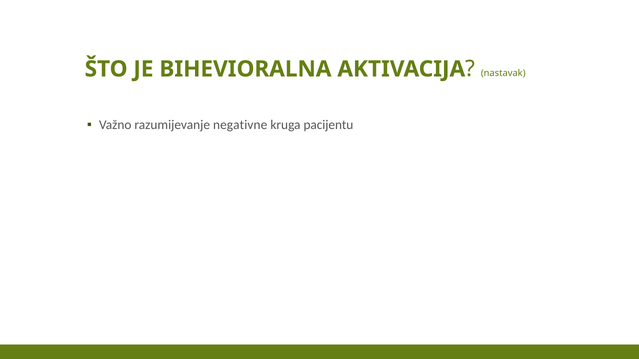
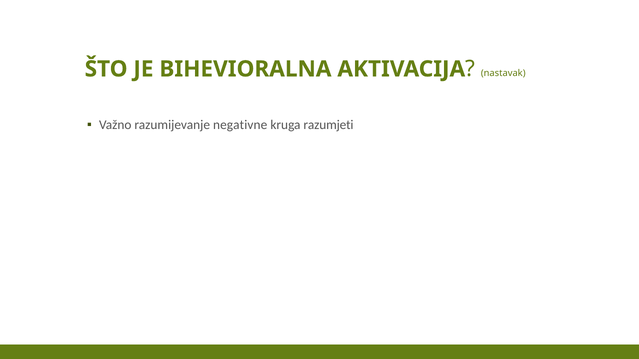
pacijentu: pacijentu -> razumjeti
